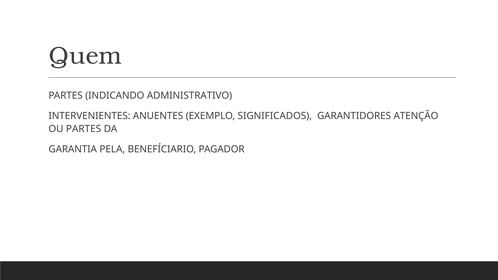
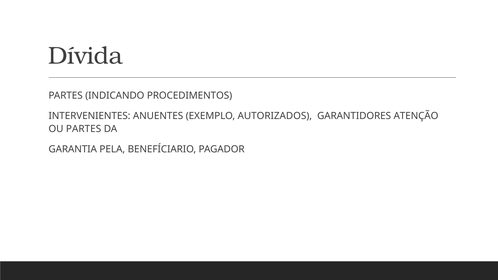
Quem: Quem -> Dívida
ADMINISTRATIVO: ADMINISTRATIVO -> PROCEDIMENTOS
SIGNIFICADOS: SIGNIFICADOS -> AUTORIZADOS
